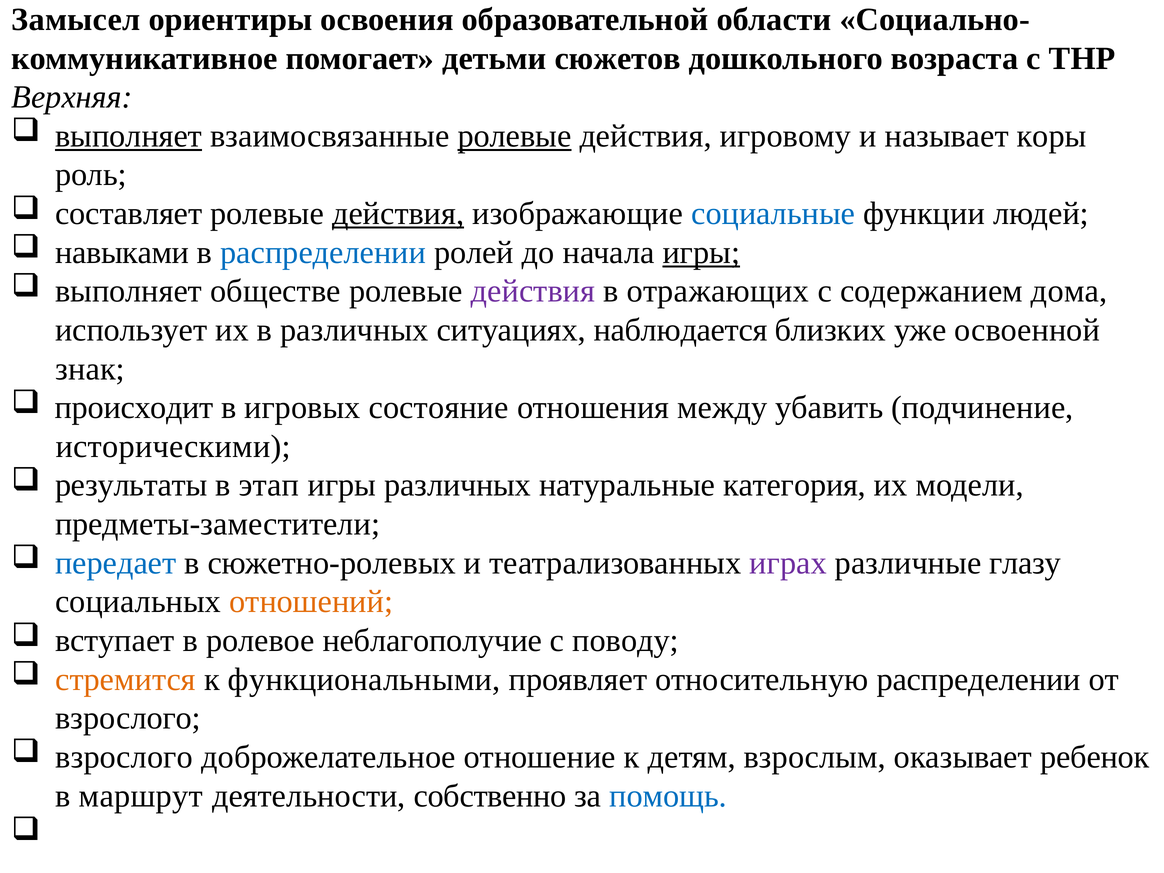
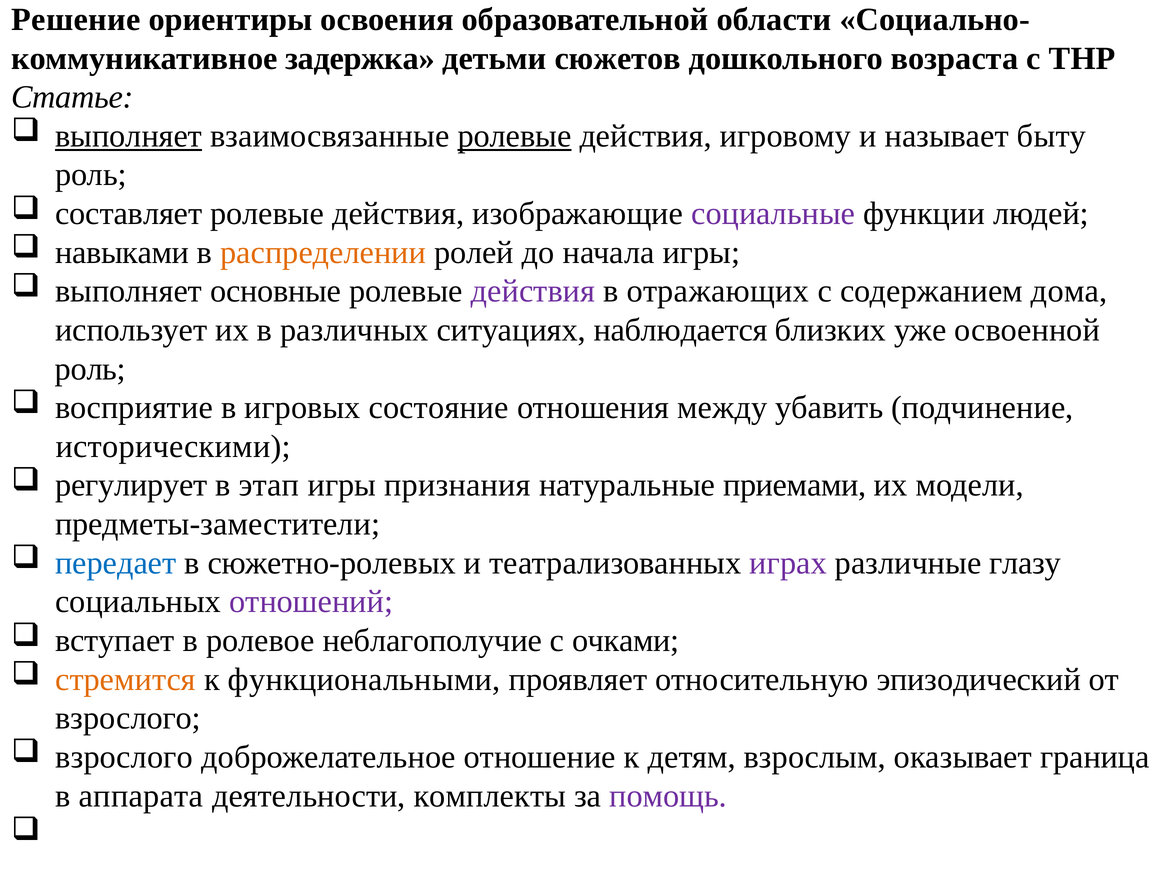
Замысел: Замысел -> Решение
помогает: помогает -> задержка
Верхняя: Верхняя -> Статье
коры: коры -> быту
действия at (398, 214) underline: present -> none
социальные colour: blue -> purple
распределении at (323, 252) colour: blue -> orange
игры at (701, 252) underline: present -> none
обществе: обществе -> основные
знак at (90, 369): знак -> роль
происходит: происходит -> восприятие
результаты: результаты -> регулирует
игры различных: различных -> признания
категория: категория -> приемами
отношений colour: orange -> purple
поводу: поводу -> очками
относительную распределении: распределении -> эпизодический
ребенок: ребенок -> граница
маршрут: маршрут -> аппарата
собственно: собственно -> комплекты
помощь colour: blue -> purple
